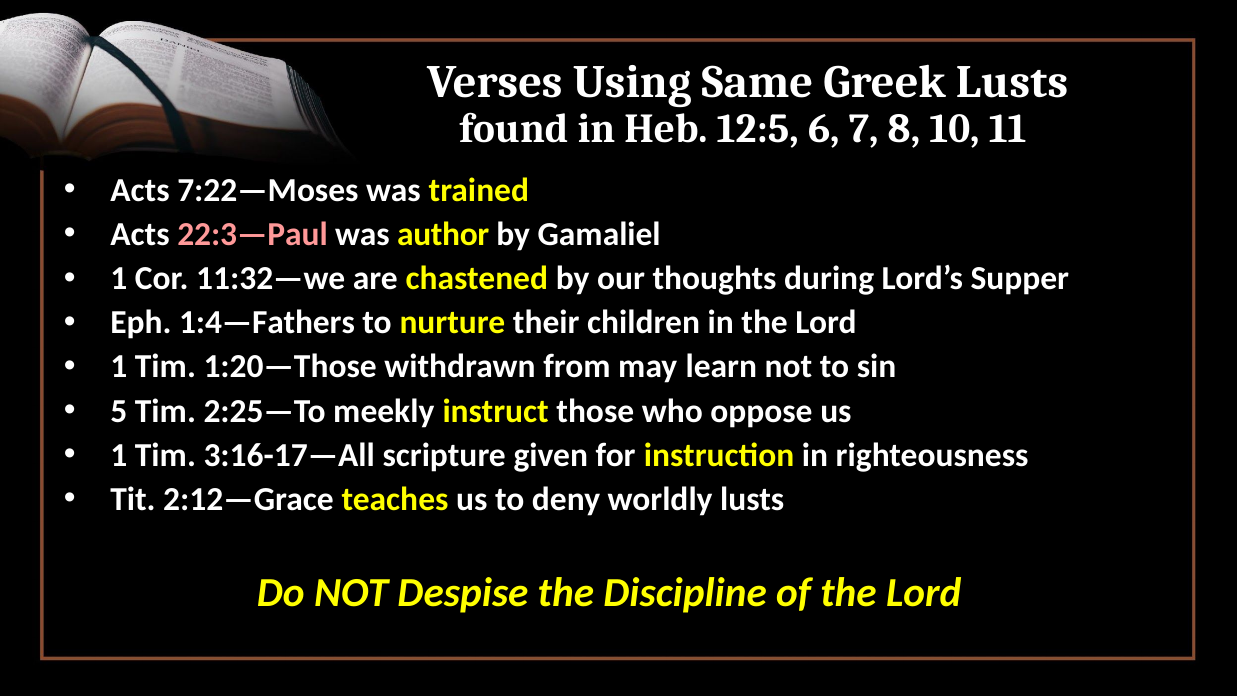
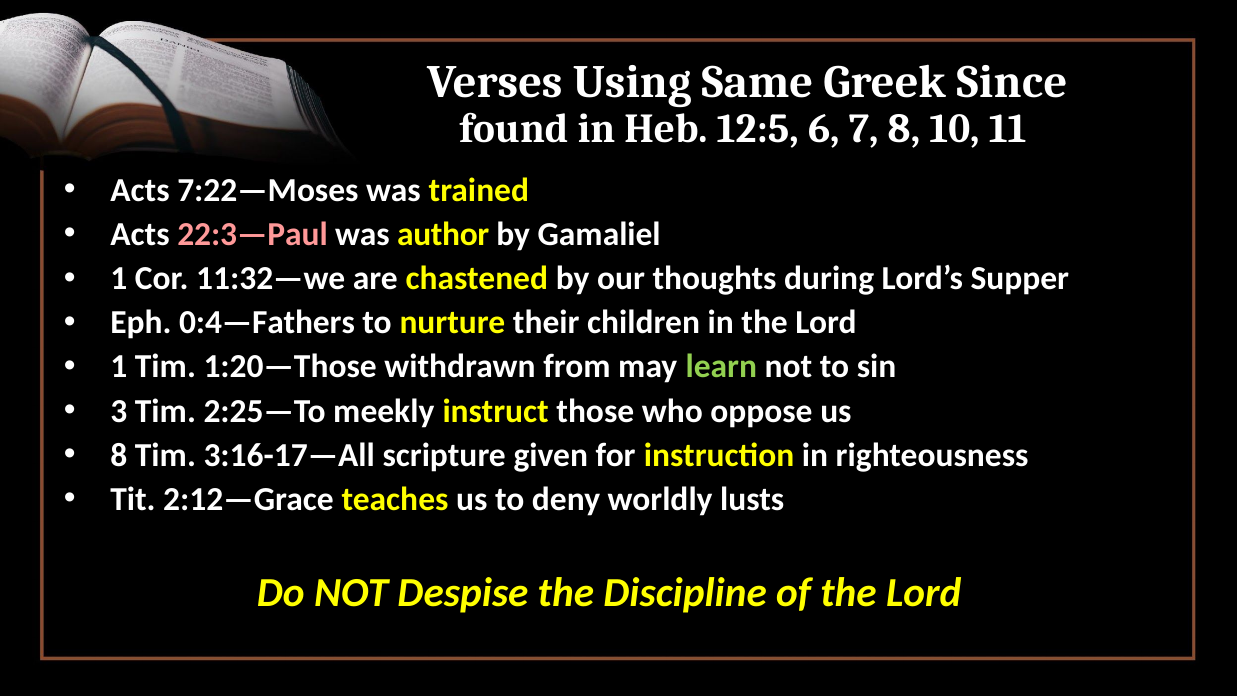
Greek Lusts: Lusts -> Since
1:4—Fathers: 1:4—Fathers -> 0:4—Fathers
learn colour: white -> light green
5: 5 -> 3
1 at (119, 455): 1 -> 8
